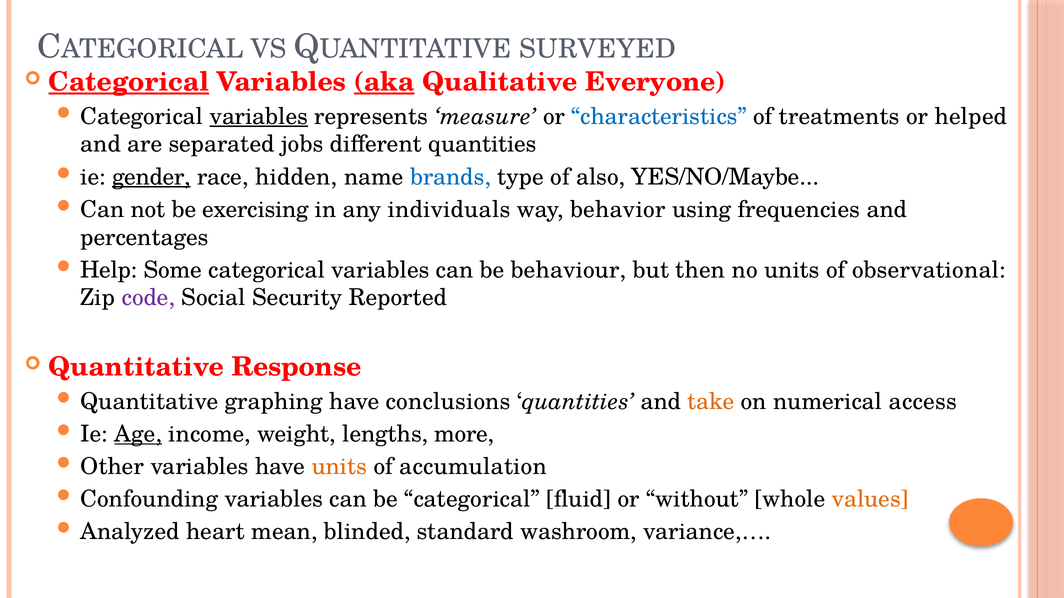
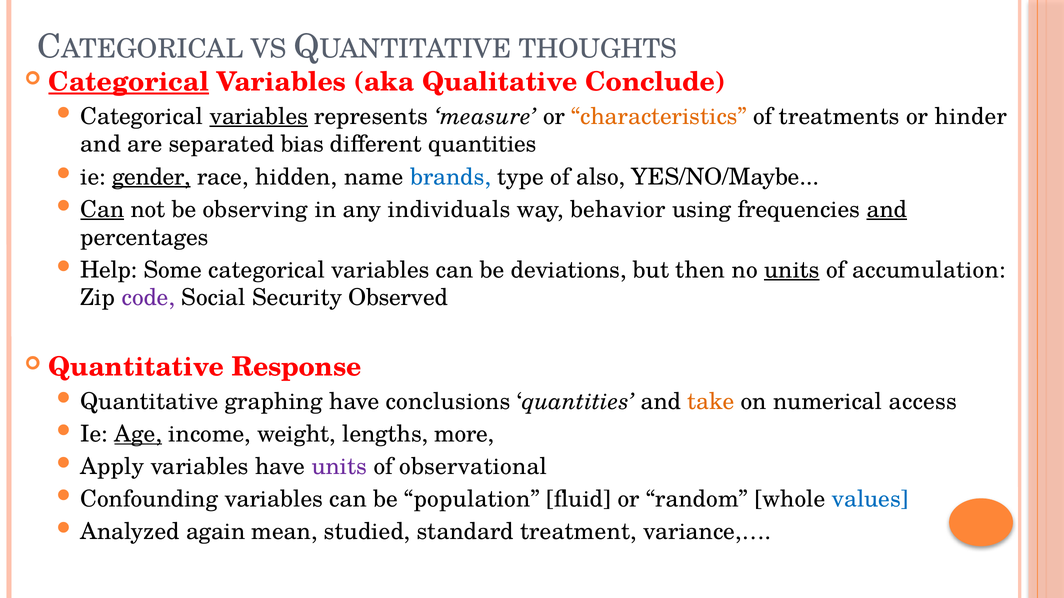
SURVEYED: SURVEYED -> THOUGHTS
aka underline: present -> none
Everyone: Everyone -> Conclude
characteristics colour: blue -> orange
helped: helped -> hinder
jobs: jobs -> bias
Can at (102, 210) underline: none -> present
exercising: exercising -> observing
and at (887, 210) underline: none -> present
behaviour: behaviour -> deviations
units at (792, 270) underline: none -> present
observational: observational -> accumulation
Reported: Reported -> Observed
Other: Other -> Apply
units at (339, 467) colour: orange -> purple
accumulation: accumulation -> observational
be categorical: categorical -> population
without: without -> random
values colour: orange -> blue
heart: heart -> again
blinded: blinded -> studied
washroom: washroom -> treatment
